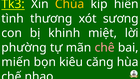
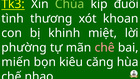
Chúa colour: yellow -> light green
hiền: hiền -> đuối
sương: sương -> khoan
